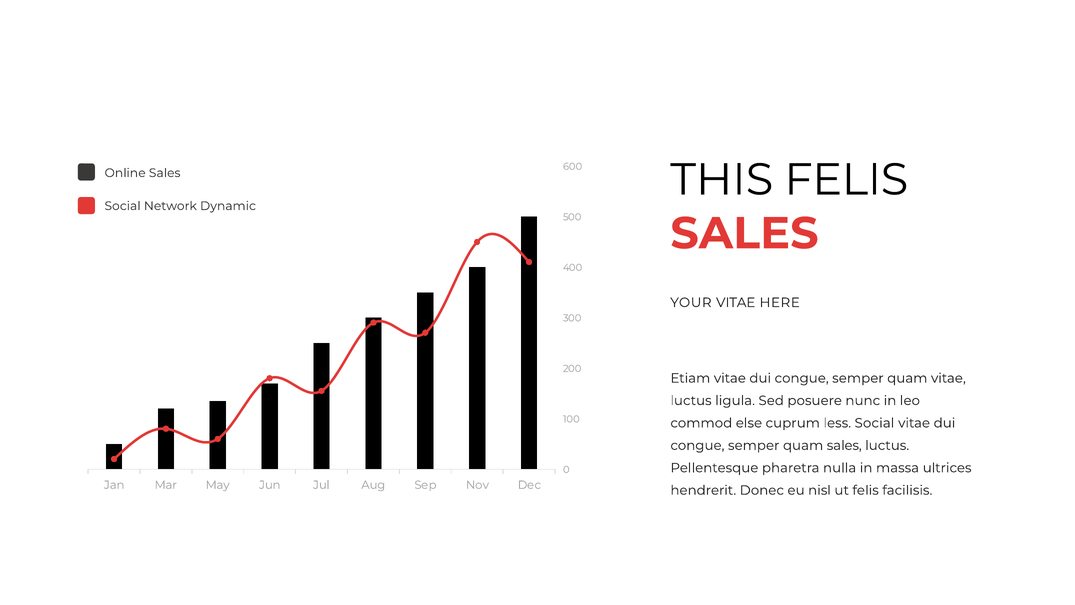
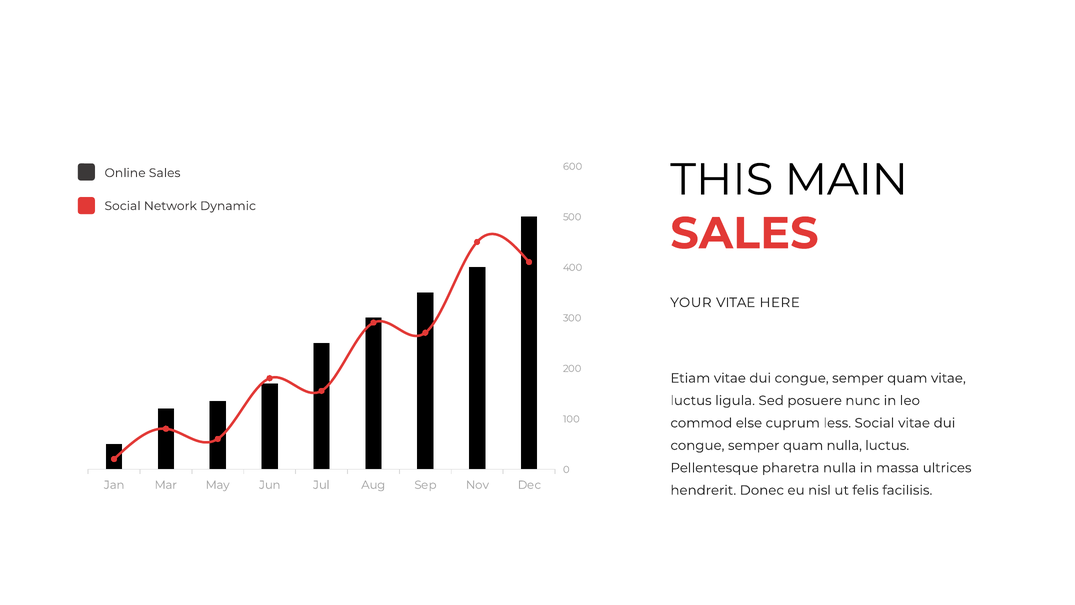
THIS FELIS: FELIS -> MAIN
quam sales: sales -> nulla
